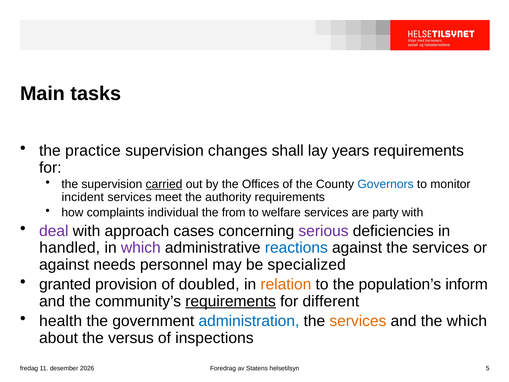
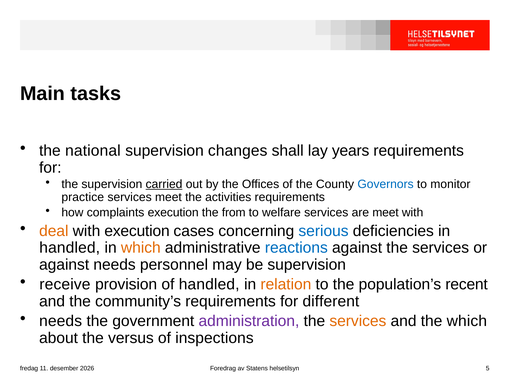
practice: practice -> national
incident: incident -> practice
authority: authority -> activities
complaints individual: individual -> execution
are party: party -> meet
deal colour: purple -> orange
with approach: approach -> execution
serious colour: purple -> blue
which at (141, 248) colour: purple -> orange
be specialized: specialized -> supervision
granted: granted -> receive
of doubled: doubled -> handled
inform: inform -> recent
requirements at (231, 301) underline: present -> none
health at (61, 321): health -> needs
administration colour: blue -> purple
